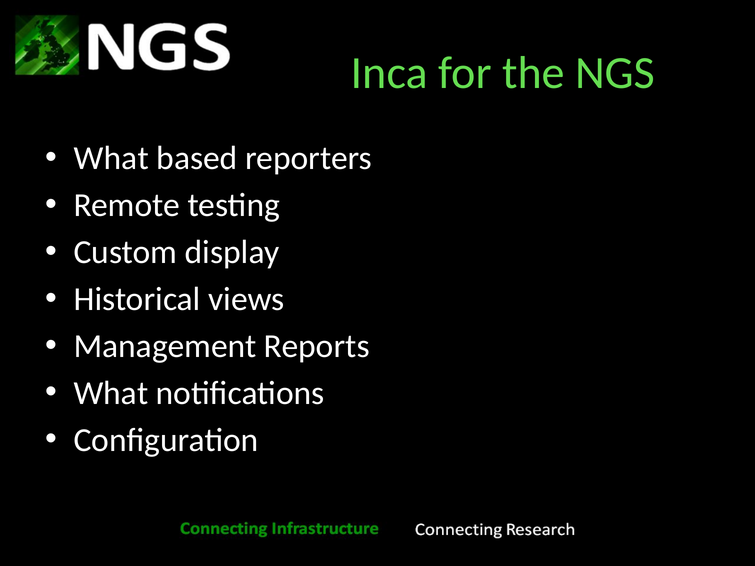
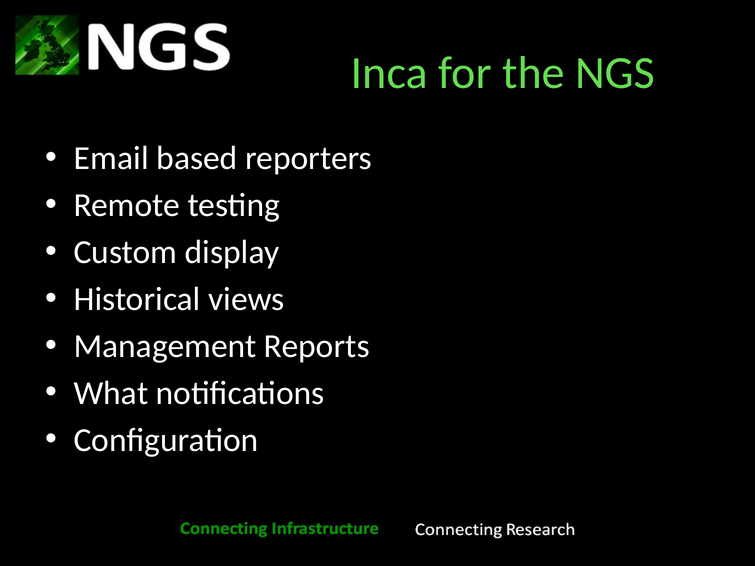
What at (111, 158): What -> Email
